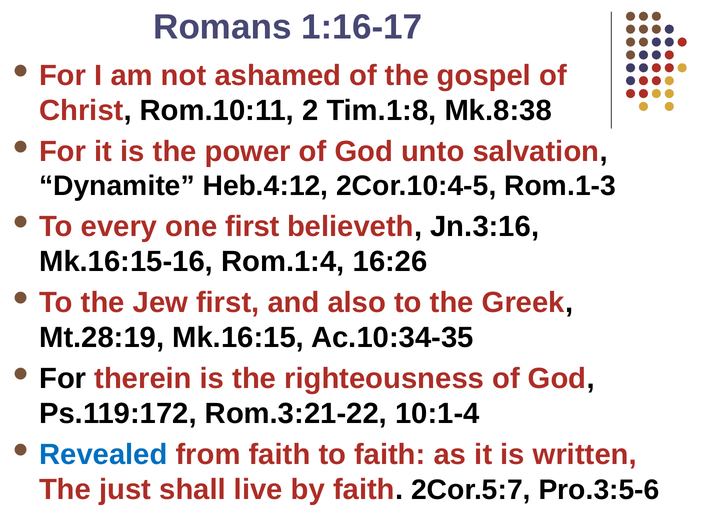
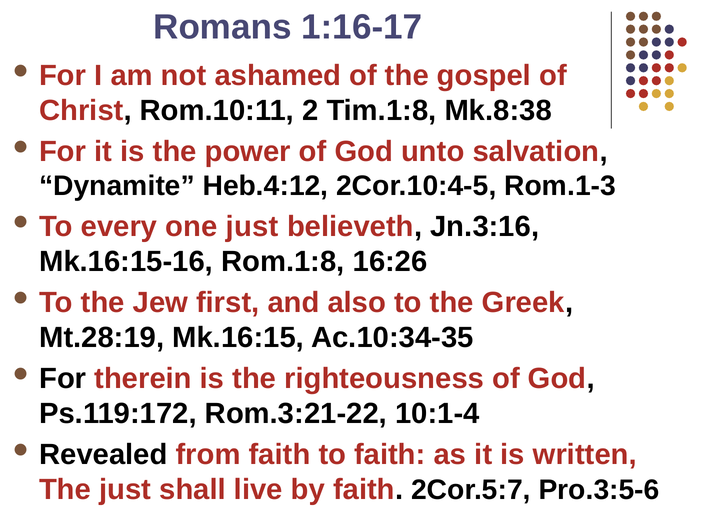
one first: first -> just
Rom.1:4: Rom.1:4 -> Rom.1:8
Revealed colour: blue -> black
